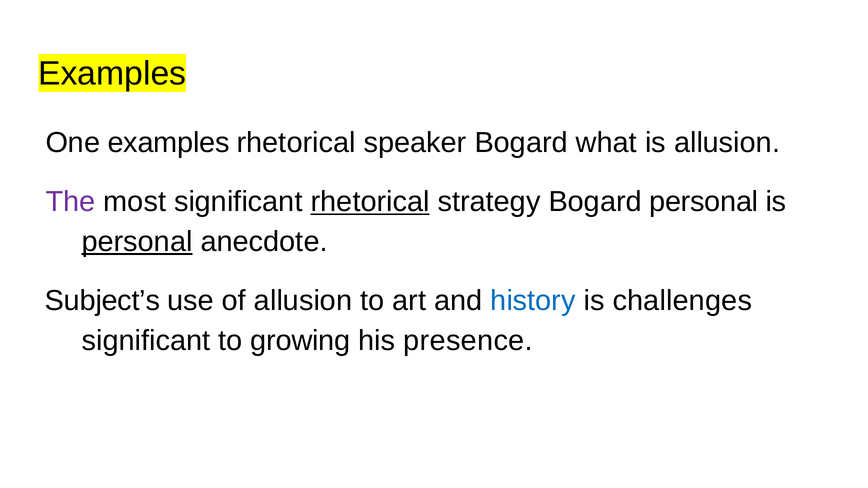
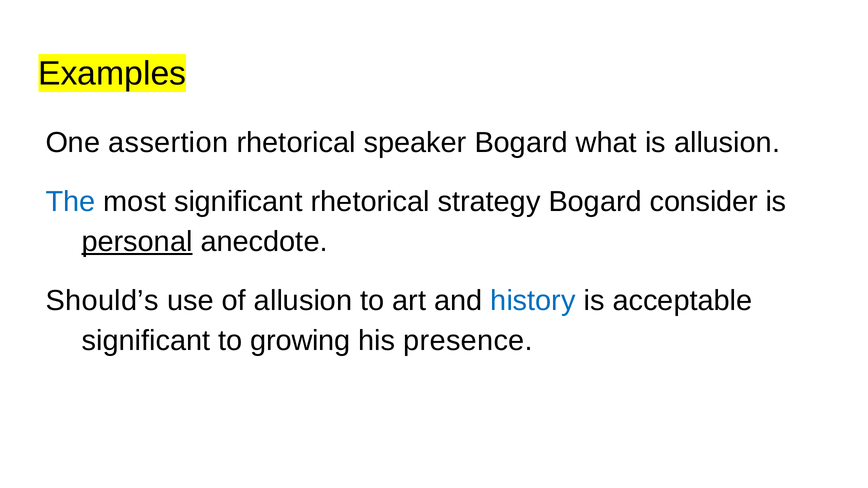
One examples: examples -> assertion
The colour: purple -> blue
rhetorical at (370, 202) underline: present -> none
Bogard personal: personal -> consider
Subject’s: Subject’s -> Should’s
challenges: challenges -> acceptable
